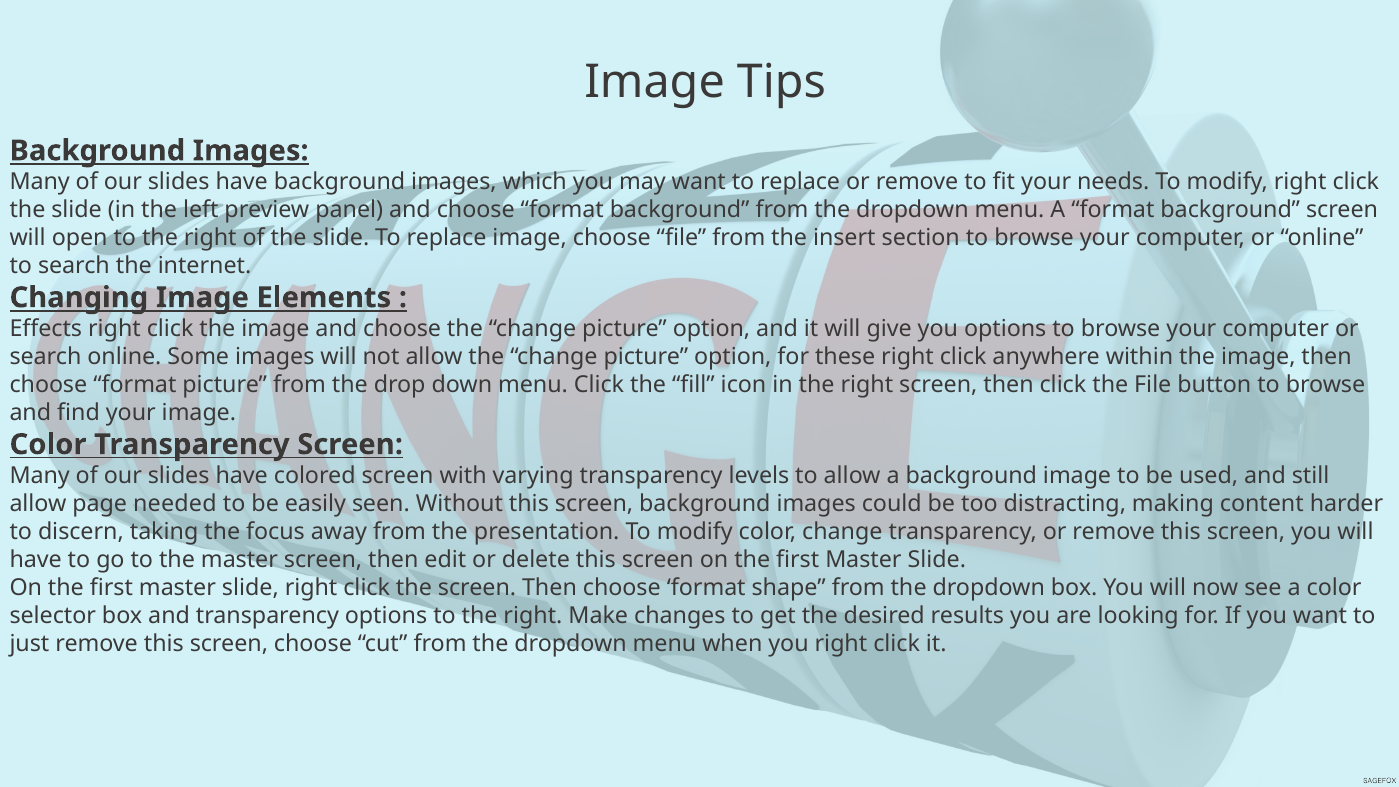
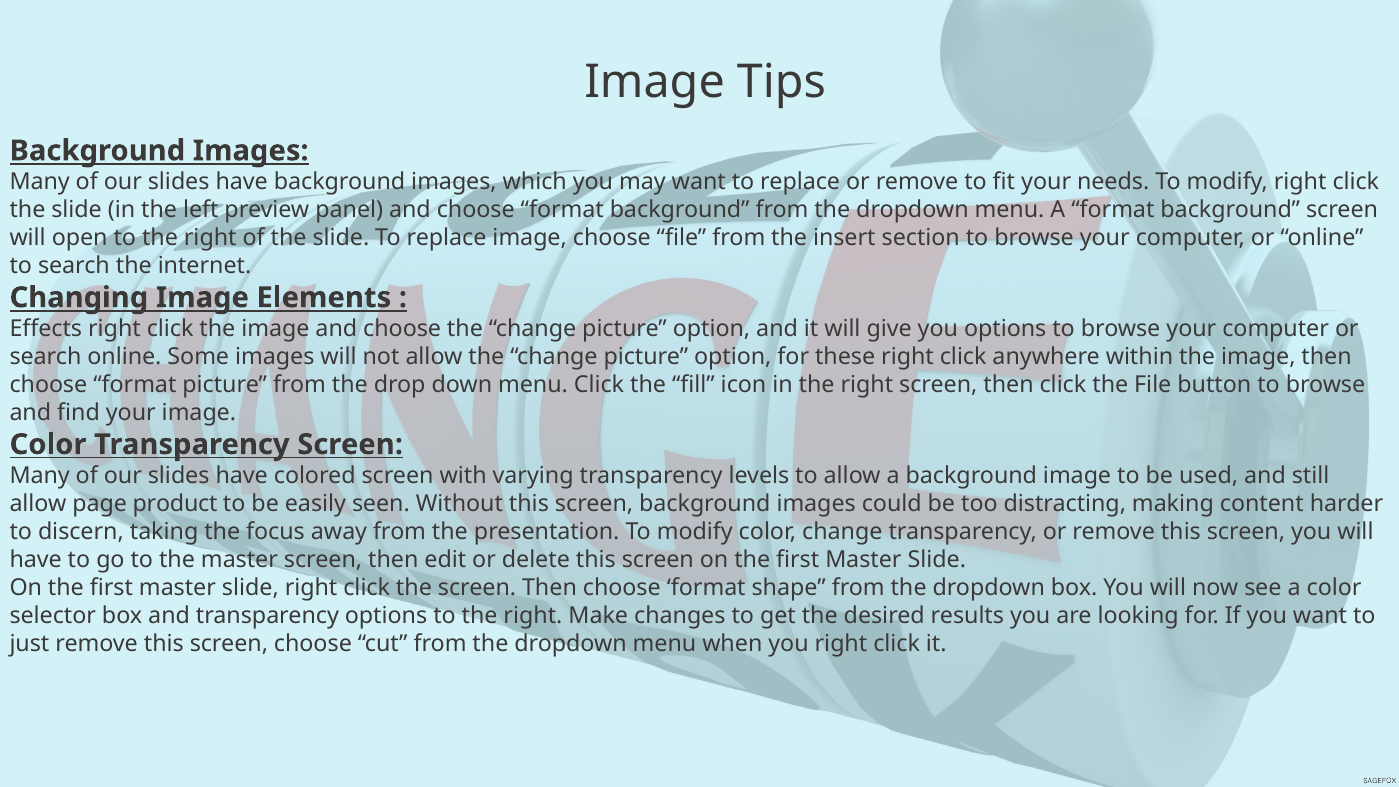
needed: needed -> product
